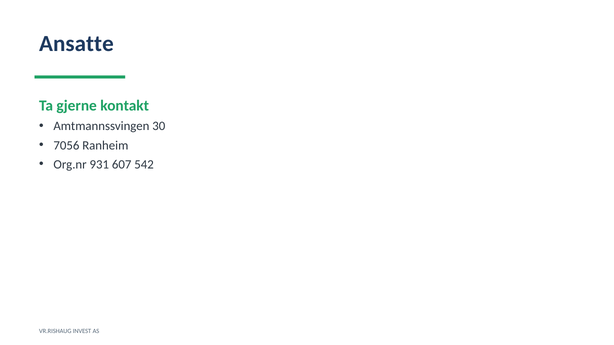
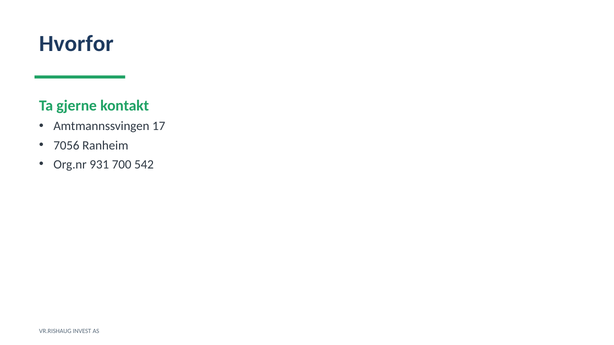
Ansatte: Ansatte -> Hvorfor
30: 30 -> 17
607: 607 -> 700
